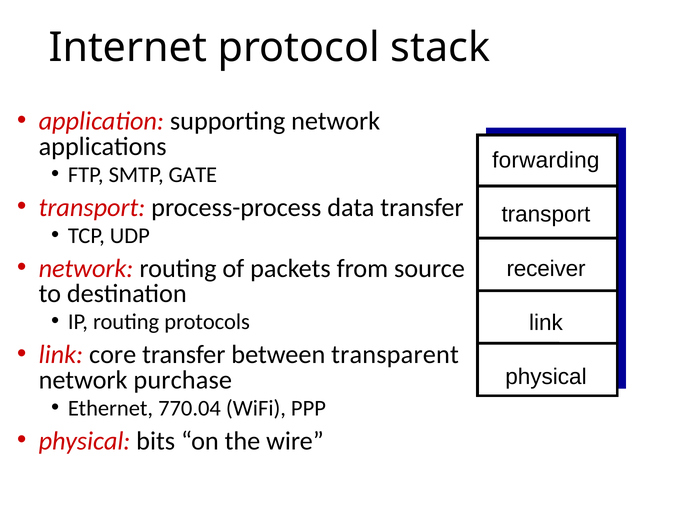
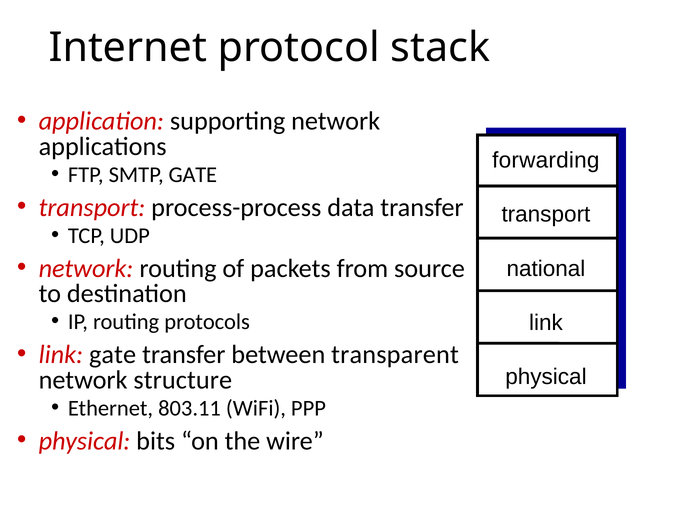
receiver: receiver -> national
link core: core -> gate
purchase: purchase -> structure
770.04: 770.04 -> 803.11
